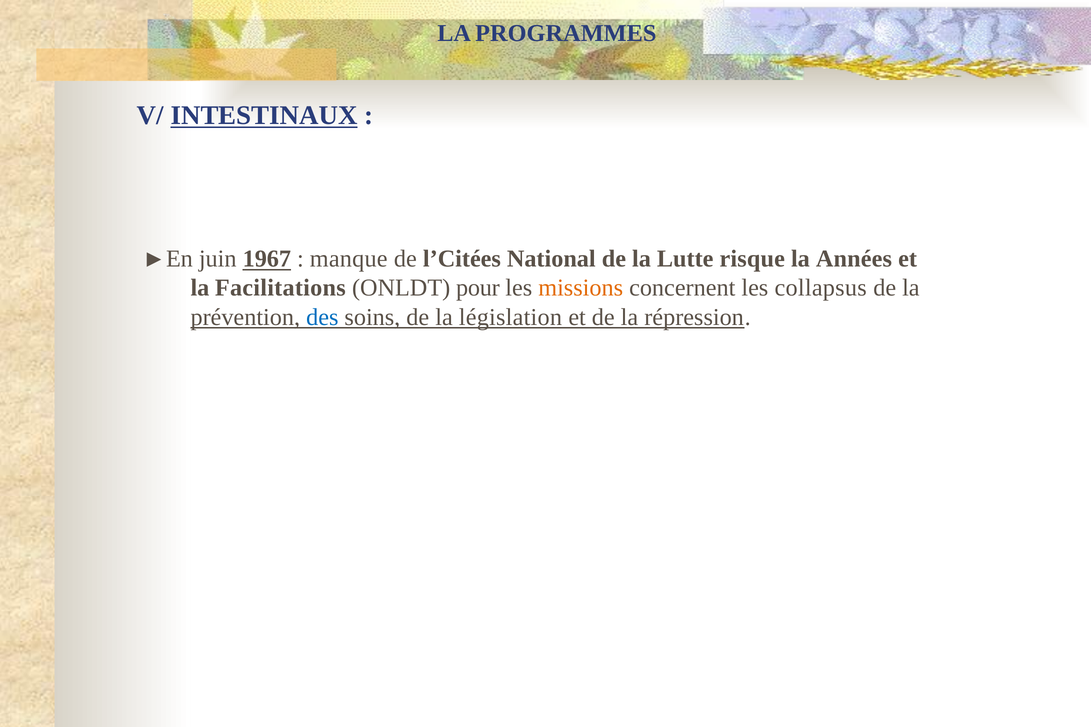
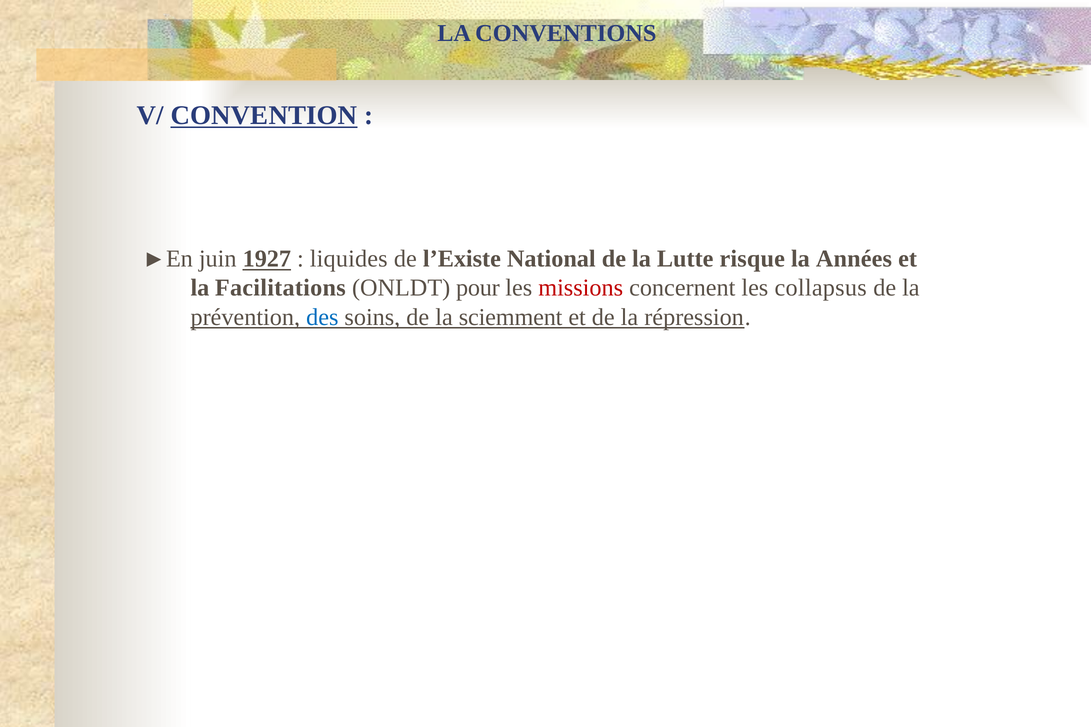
PROGRAMMES: PROGRAMMES -> CONVENTIONS
INTESTINAUX: INTESTINAUX -> CONVENTION
1967: 1967 -> 1927
manque: manque -> liquides
l’Citées: l’Citées -> l’Existe
missions colour: orange -> red
législation: législation -> sciemment
